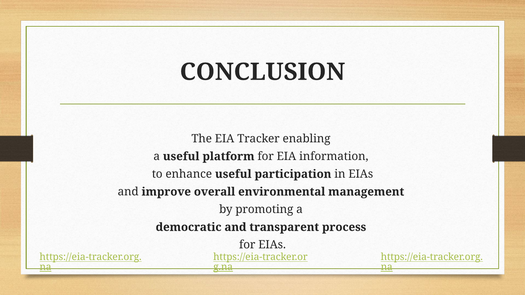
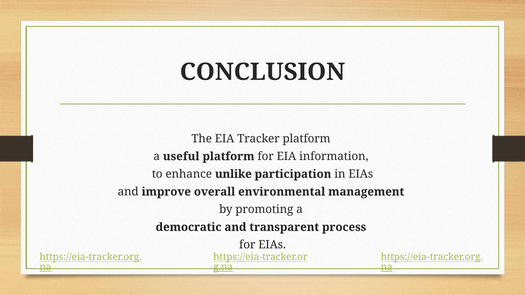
Tracker enabling: enabling -> platform
enhance useful: useful -> unlike
